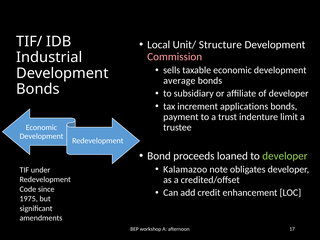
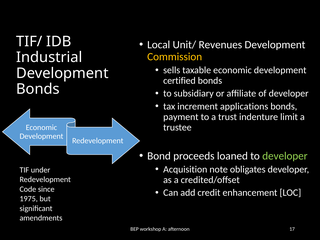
Structure: Structure -> Revenues
Commission colour: pink -> yellow
average: average -> certified
Kalamazoo: Kalamazoo -> Acquisition
